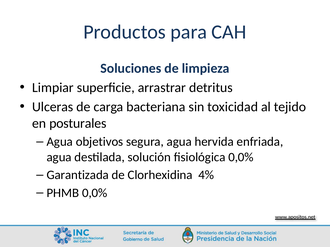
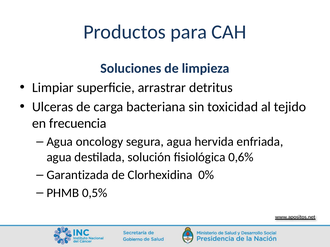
posturales: posturales -> frecuencia
objetivos: objetivos -> oncology
fisiológica 0,0%: 0,0% -> 0,6%
4%: 4% -> 0%
PHMB 0,0%: 0,0% -> 0,5%
